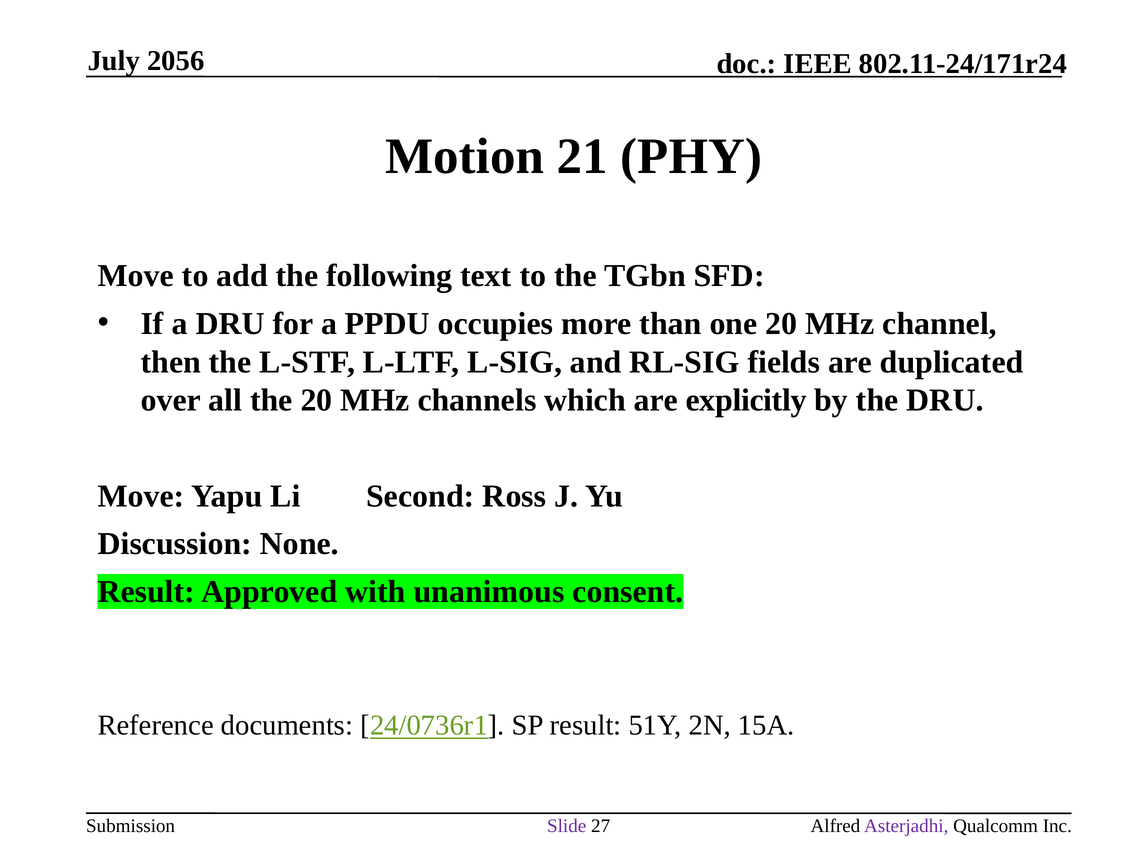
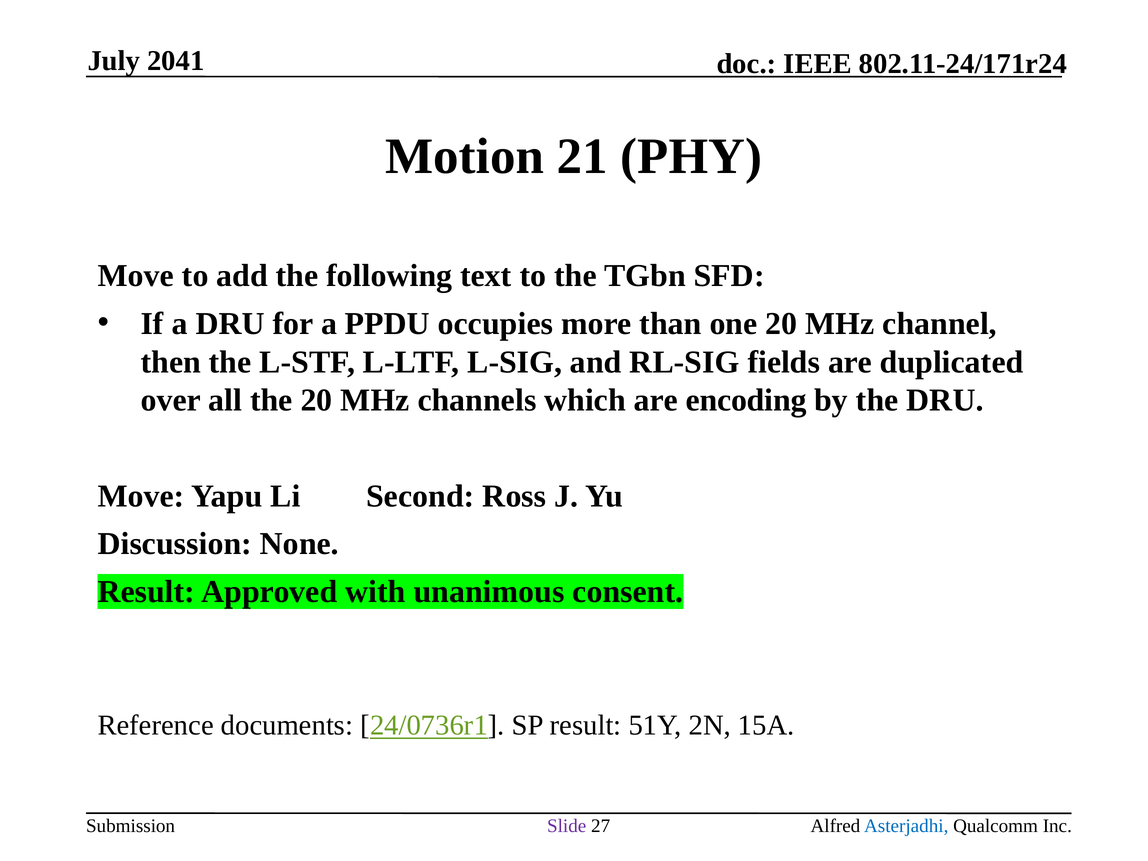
2056: 2056 -> 2041
explicitly: explicitly -> encoding
Asterjadhi colour: purple -> blue
